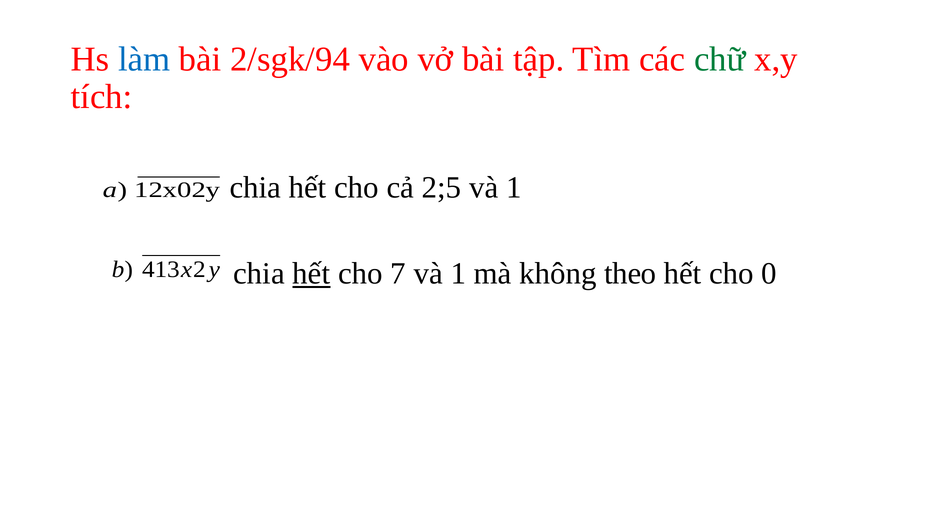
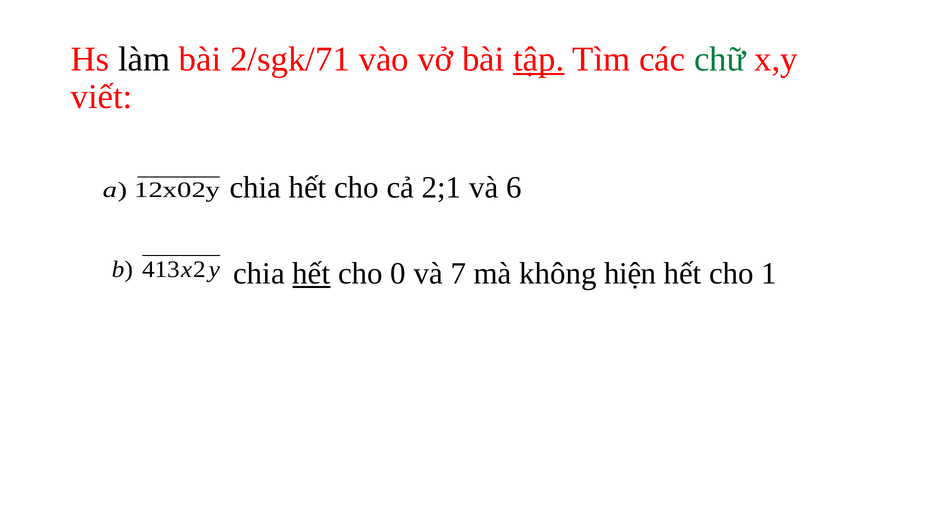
làm colour: blue -> black
2/sgk/94: 2/sgk/94 -> 2/sgk/71
tập underline: none -> present
tích: tích -> viết
2;5: 2;5 -> 2;1
1 at (514, 188): 1 -> 6
7: 7 -> 0
1 at (458, 274): 1 -> 7
theo: theo -> hiện
0: 0 -> 1
